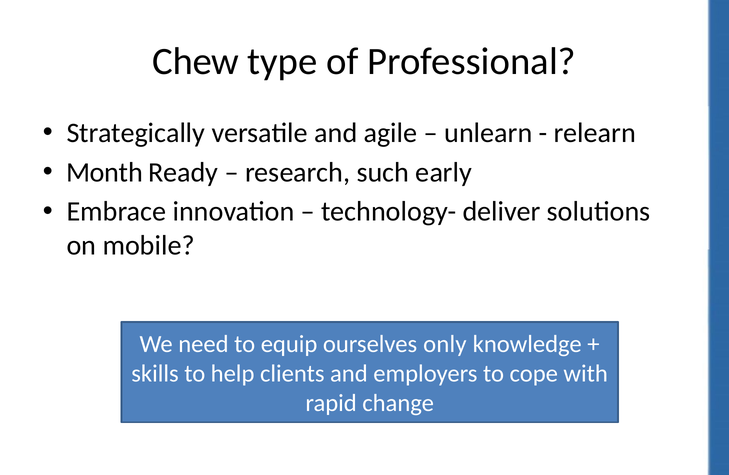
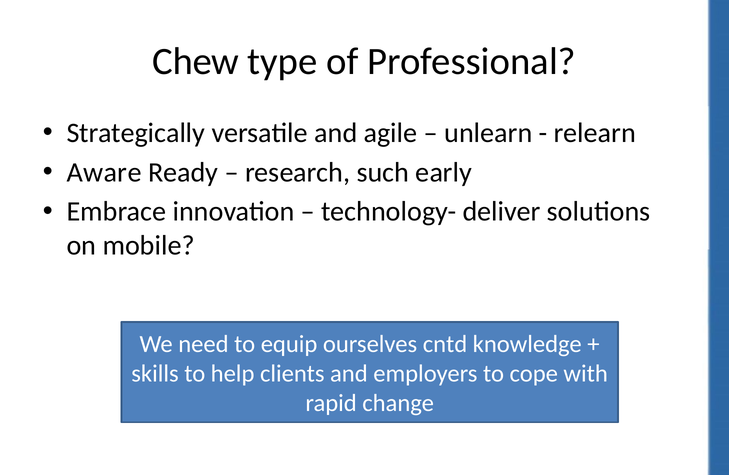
Month: Month -> Aware
only: only -> cntd
